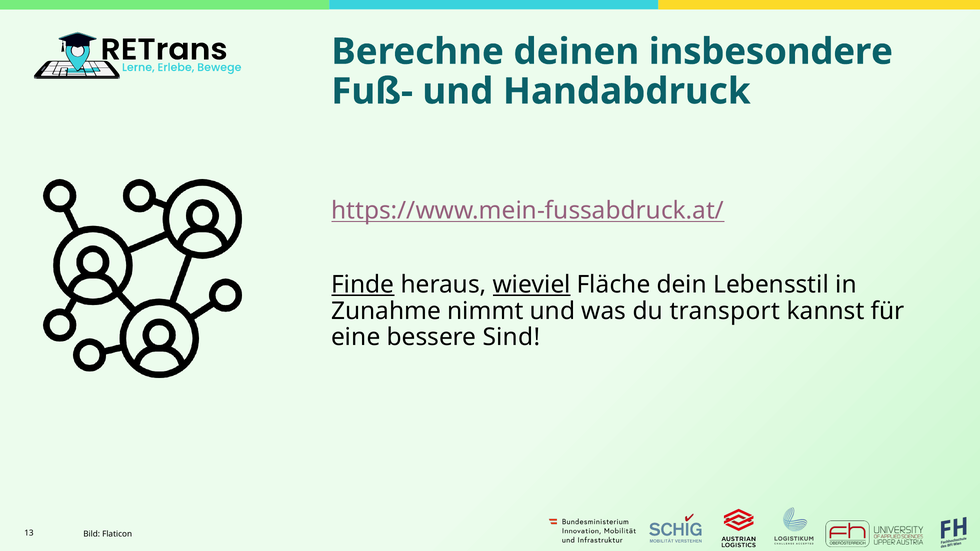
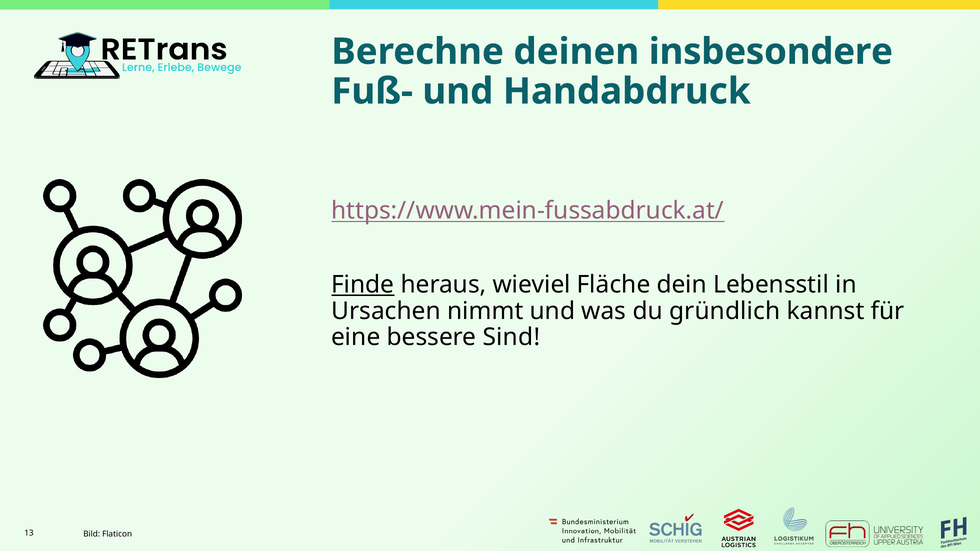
wieviel underline: present -> none
Zunahme: Zunahme -> Ursachen
transport: transport -> gründlich
